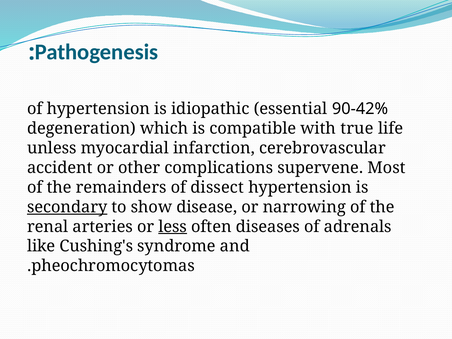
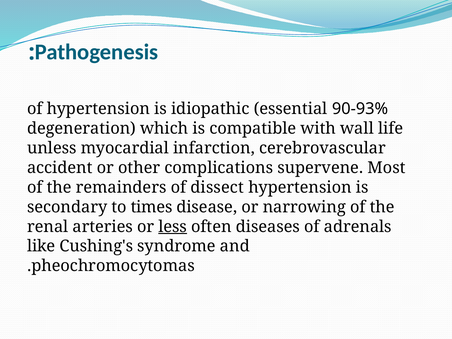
90-42%: 90-42% -> 90-93%
true: true -> wall
secondary underline: present -> none
show: show -> times
